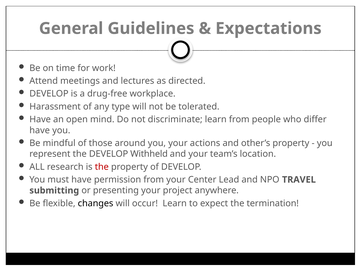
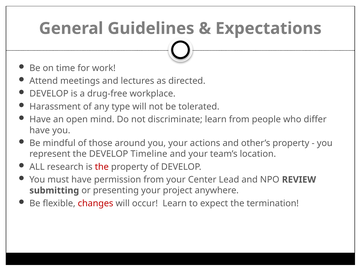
Withheld: Withheld -> Timeline
TRAVEL: TRAVEL -> REVIEW
changes colour: black -> red
